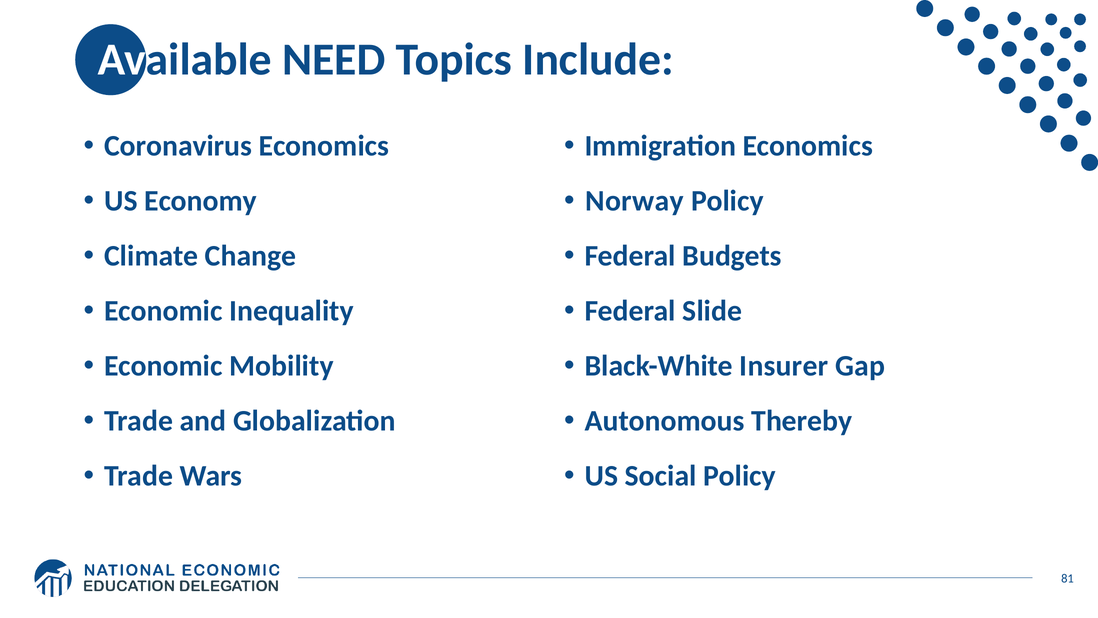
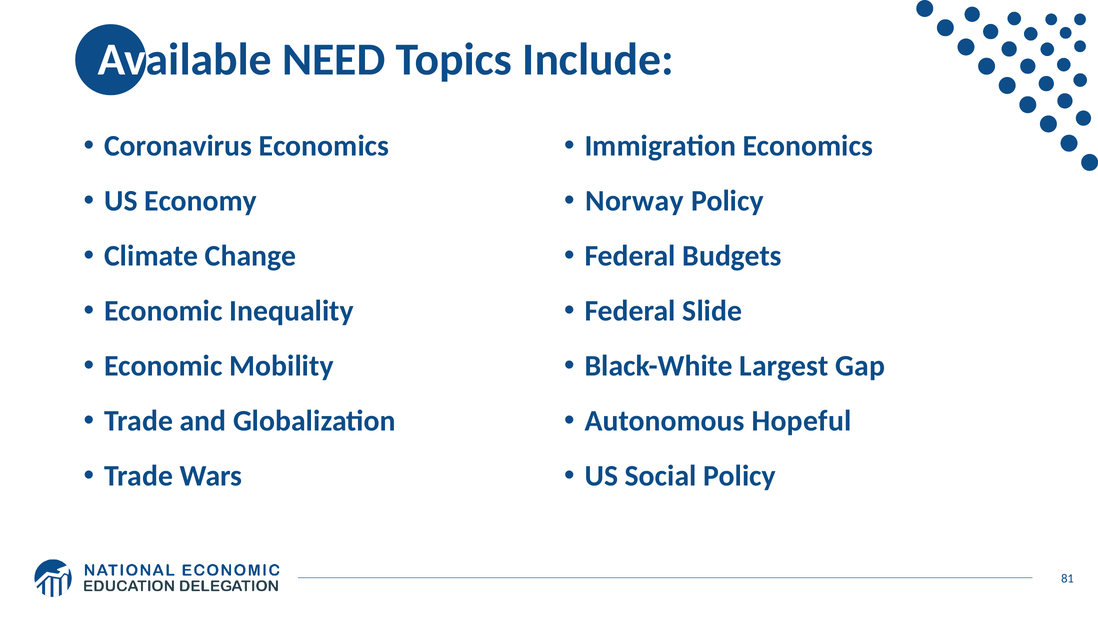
Insurer: Insurer -> Largest
Thereby: Thereby -> Hopeful
